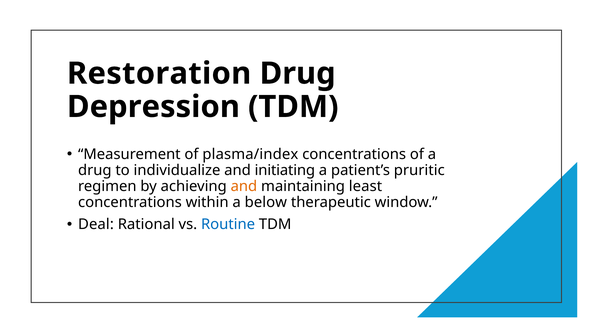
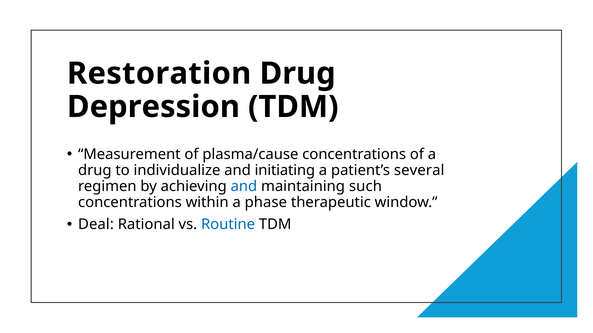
plasma/index: plasma/index -> plasma/cause
pruritic: pruritic -> several
and at (244, 187) colour: orange -> blue
least: least -> such
below: below -> phase
